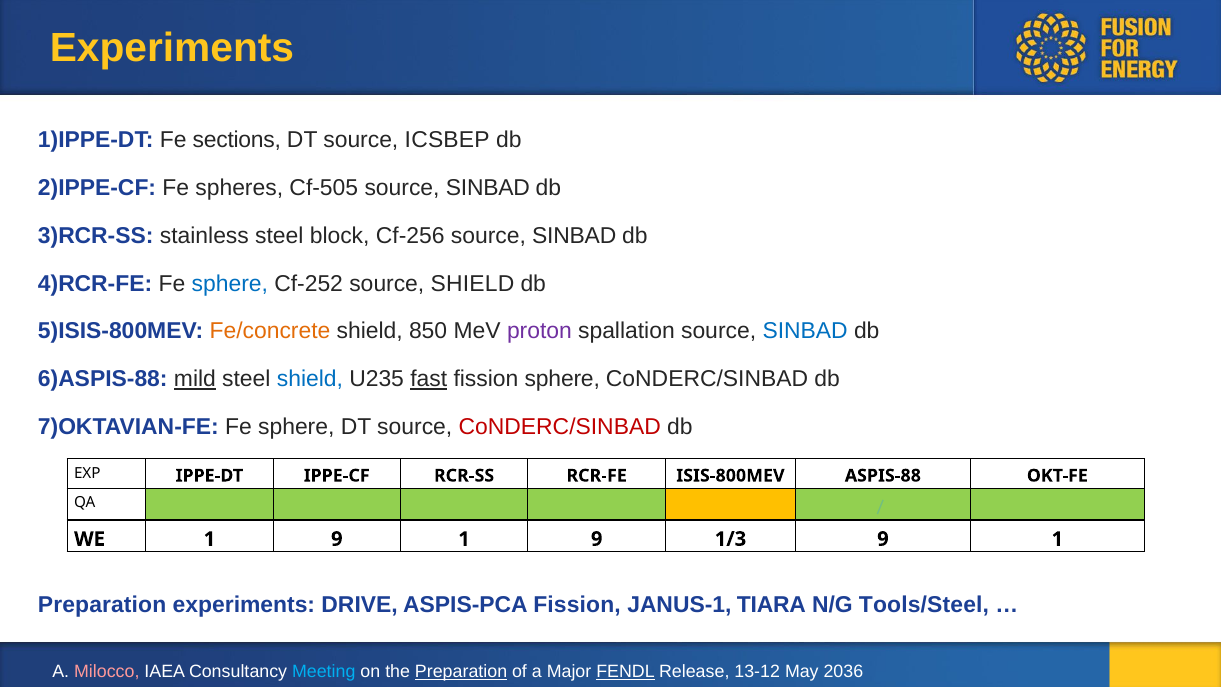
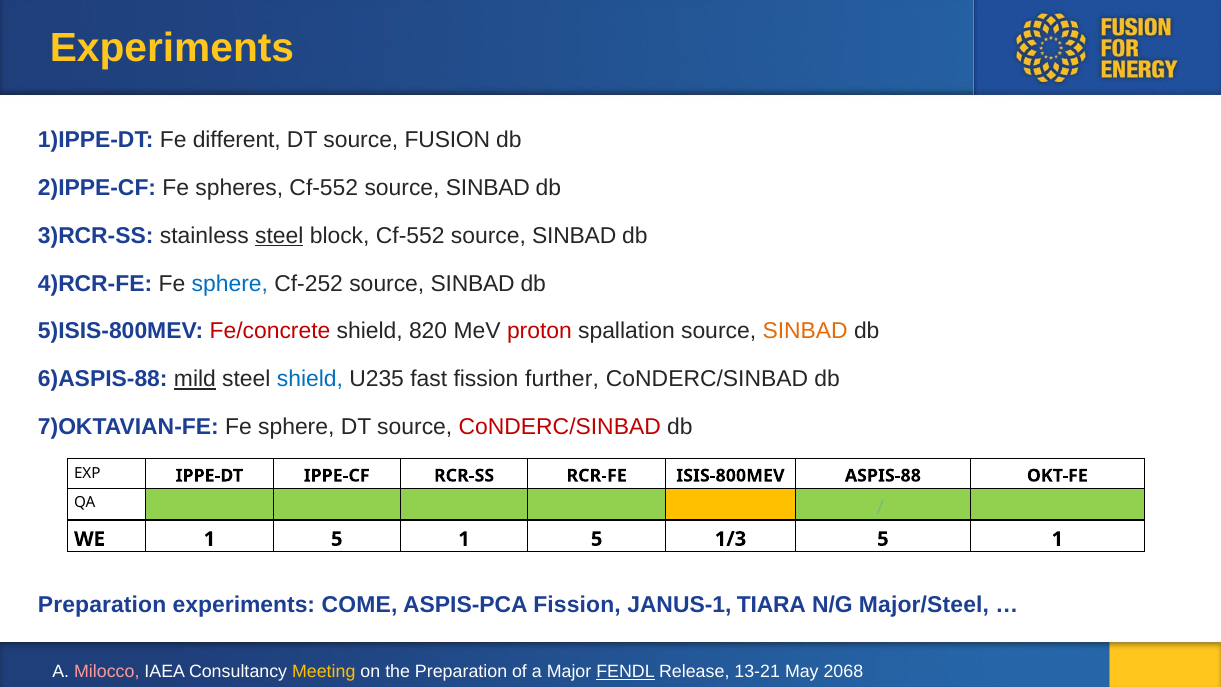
sections: sections -> different
ICSBEP: ICSBEP -> FUSION
spheres Cf-505: Cf-505 -> Cf-552
steel at (279, 236) underline: none -> present
block Cf-256: Cf-256 -> Cf-552
Cf-252 source SHIELD: SHIELD -> SINBAD
Fe/concrete colour: orange -> red
850: 850 -> 820
proton colour: purple -> red
SINBAD at (805, 331) colour: blue -> orange
fast underline: present -> none
fission sphere: sphere -> further
WE 1 9: 9 -> 5
9 at (597, 539): 9 -> 5
1/3 9: 9 -> 5
DRIVE: DRIVE -> COME
Tools/Steel: Tools/Steel -> Major/Steel
Meeting colour: light blue -> yellow
Preparation at (461, 671) underline: present -> none
13-12: 13-12 -> 13-21
2036: 2036 -> 2068
